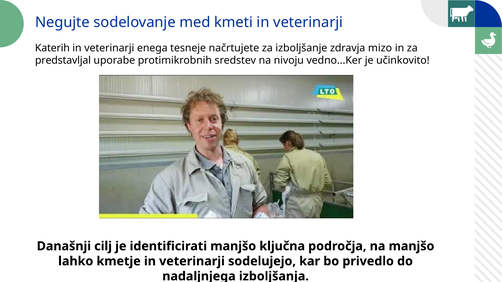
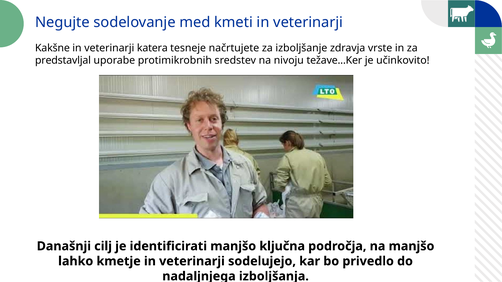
Katerih: Katerih -> Kakšne
enega: enega -> katera
mizo: mizo -> vrste
vedno...Ker: vedno...Ker -> težave...Ker
